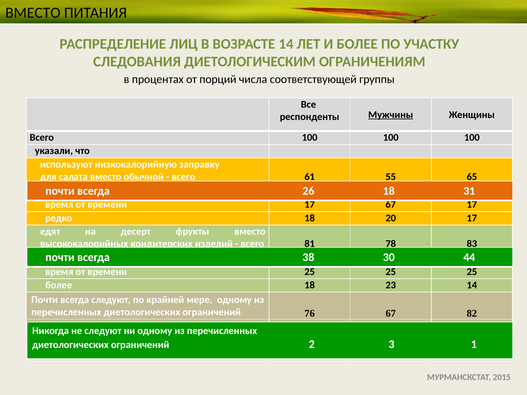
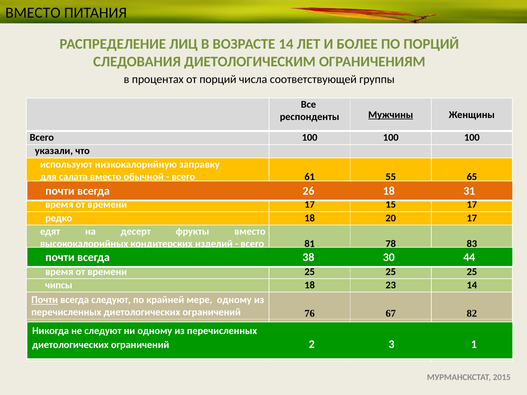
ПО УЧАСТКУ: УЧАСТКУ -> ПОРЦИЙ
17 67: 67 -> 15
более at (59, 285): более -> чипсы
Почти at (45, 300) underline: none -> present
